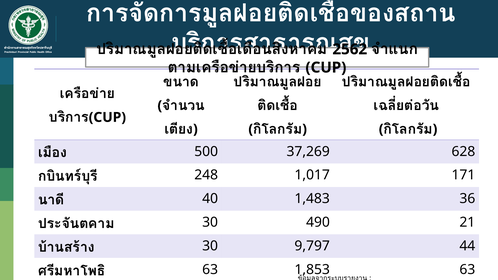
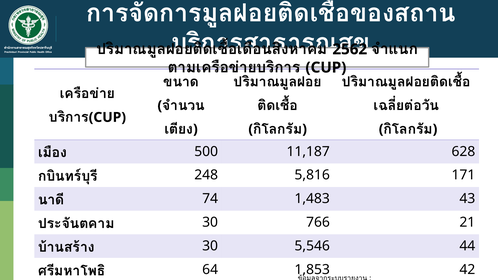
37,269: 37,269 -> 11,187
1,017: 1,017 -> 5,816
40: 40 -> 74
36: 36 -> 43
490: 490 -> 766
9,797: 9,797 -> 5,546
63 at (210, 270): 63 -> 64
63 at (467, 270): 63 -> 42
